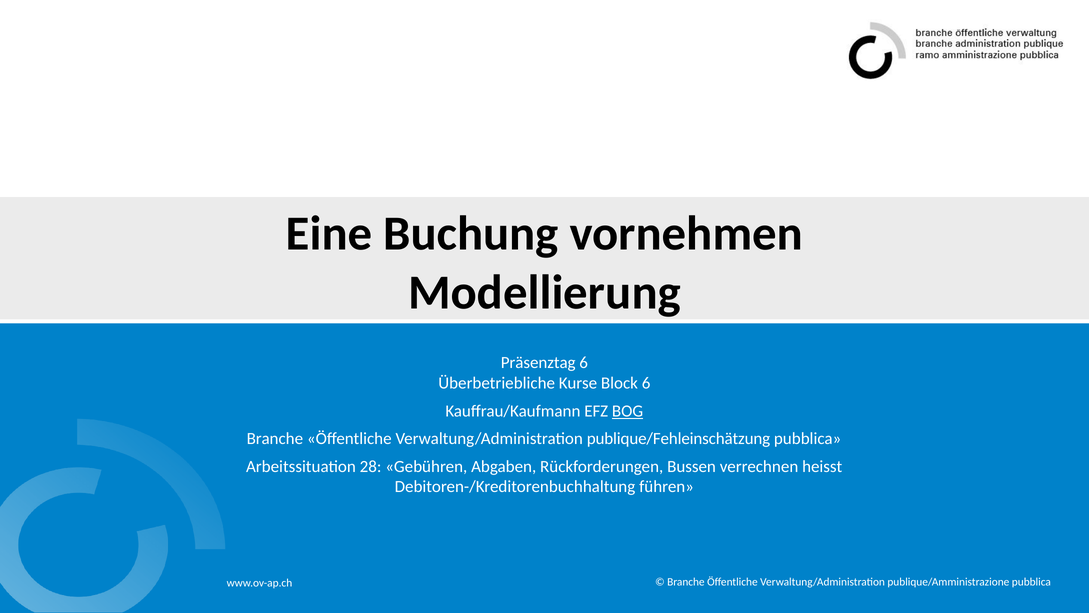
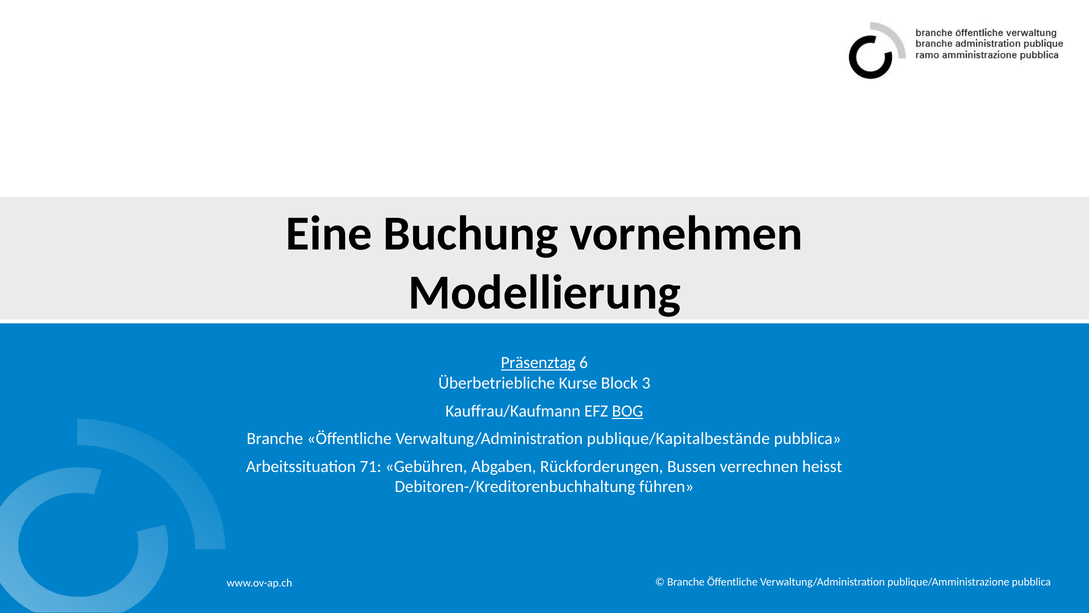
Präsenztag underline: none -> present
Block 6: 6 -> 3
publique/Fehleinschätzung: publique/Fehleinschätzung -> publique/Kapitalbestände
28: 28 -> 71
